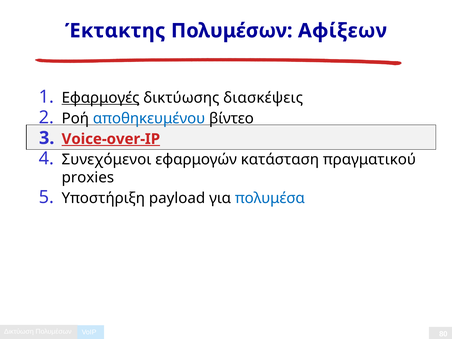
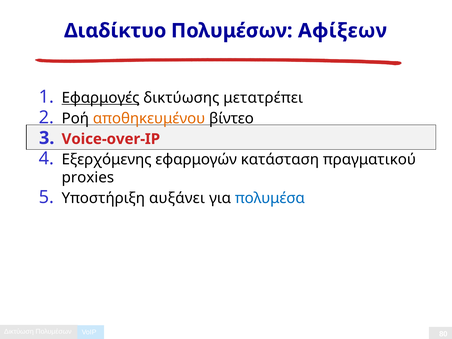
Έκτακτης: Έκτακτης -> Διαδίκτυο
διασκέψεις: διασκέψεις -> μετατρέπει
αποθηκευμένου colour: blue -> orange
Voice-over-IP underline: present -> none
Συνεχόμενοι: Συνεχόμενοι -> Εξερχόμενης
payload: payload -> αυξάνει
